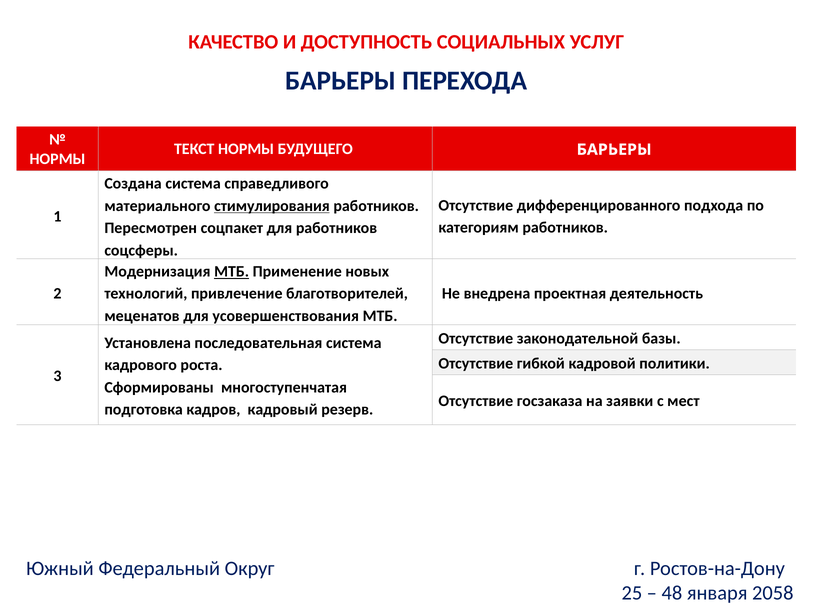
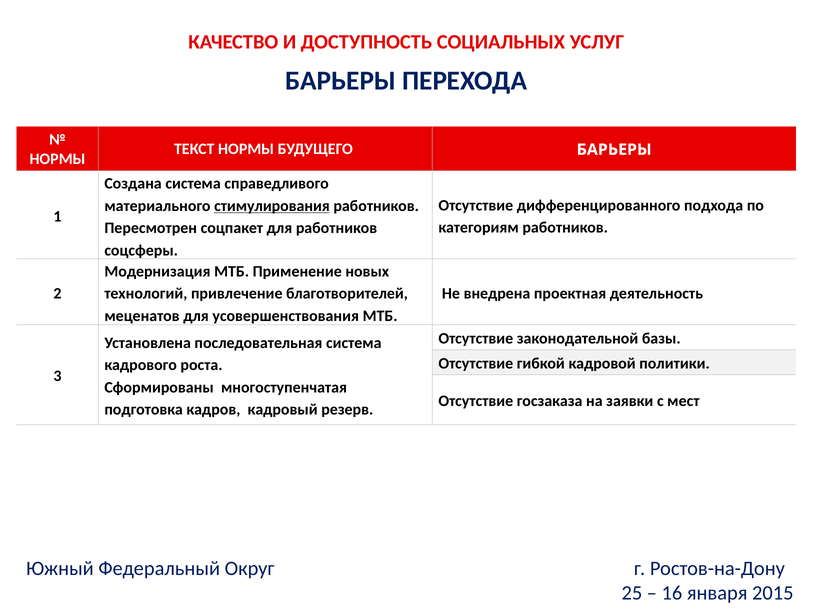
МТБ at (232, 271) underline: present -> none
48: 48 -> 16
2058: 2058 -> 2015
